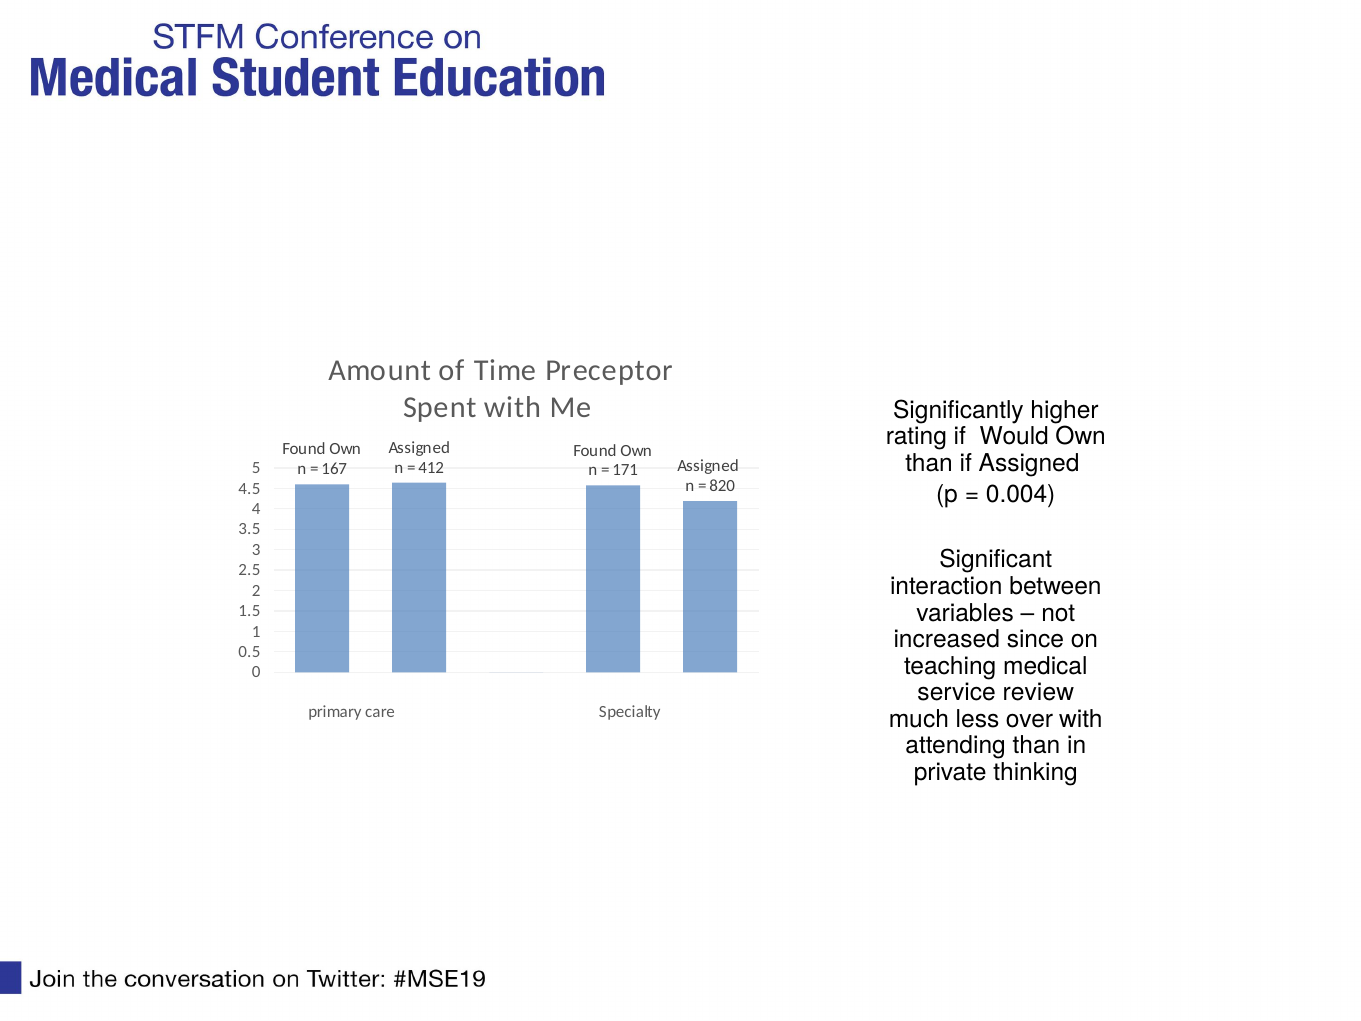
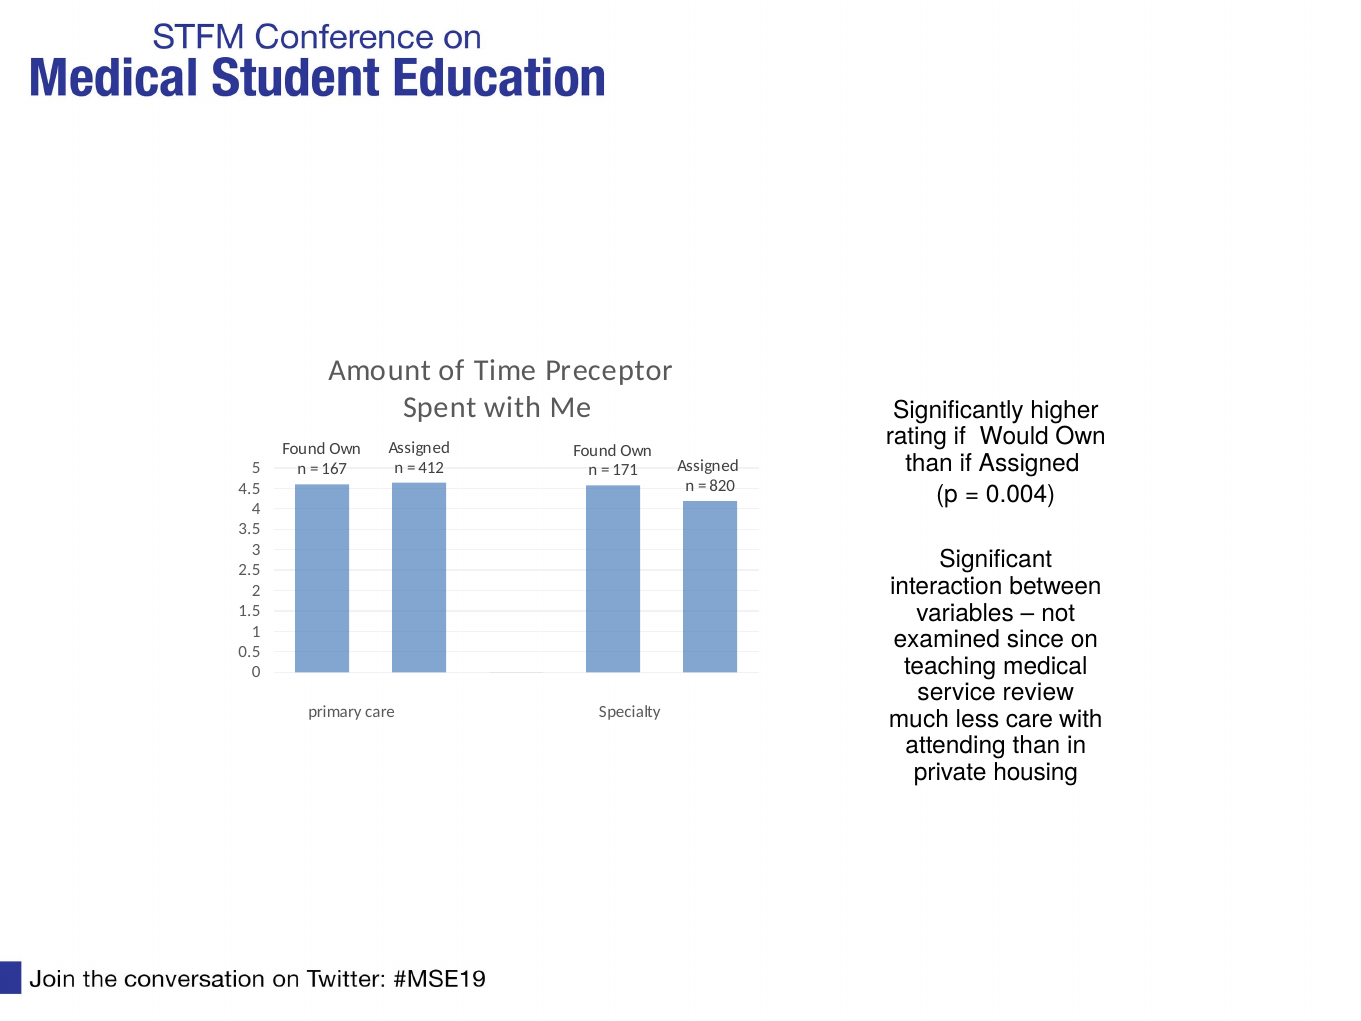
increased: increased -> examined
less over: over -> care
thinking: thinking -> housing
